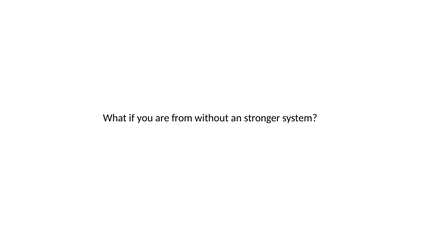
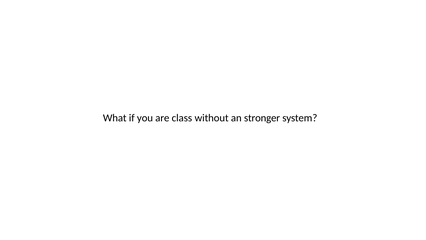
from: from -> class
